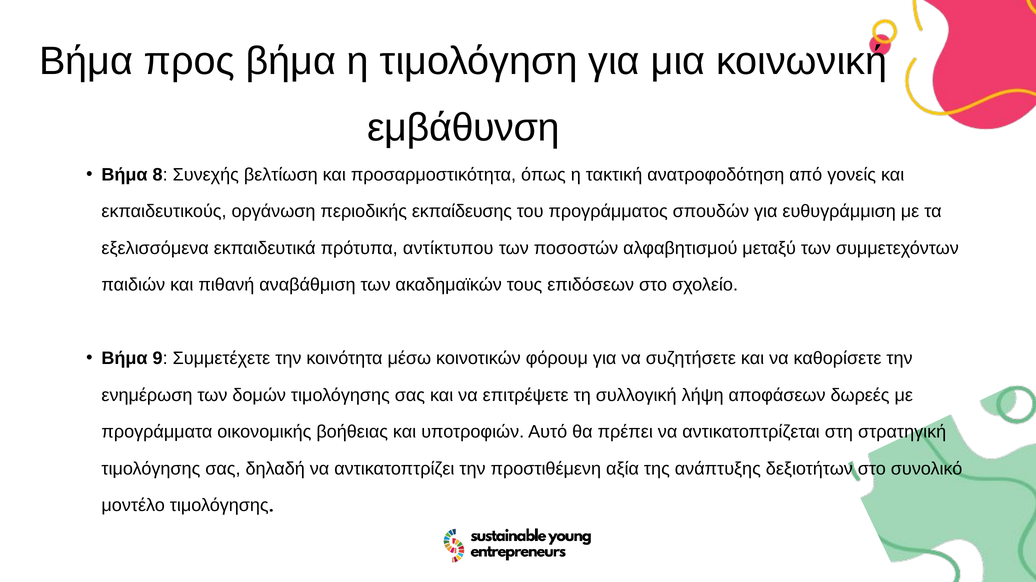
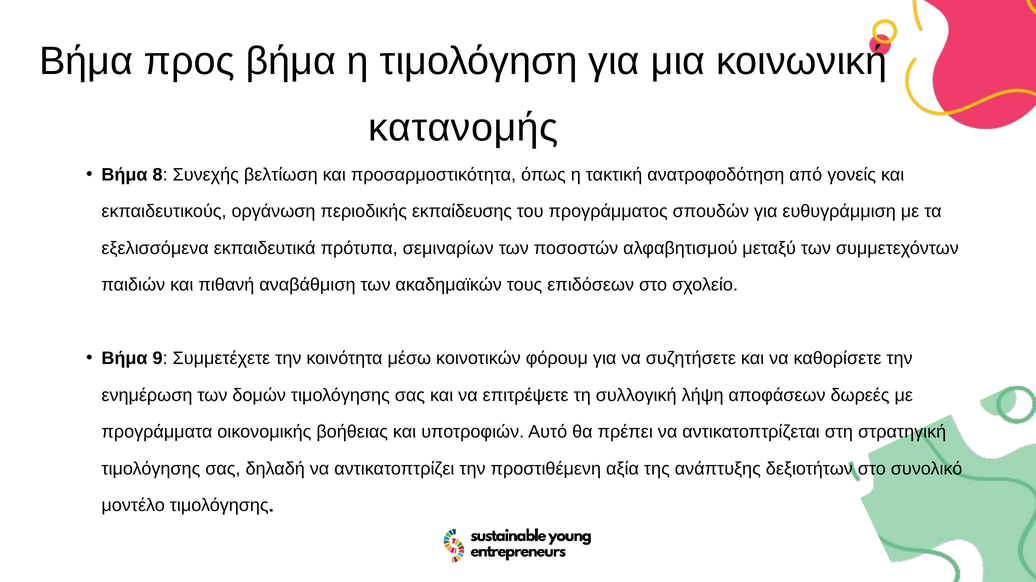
εμβάθυνση: εμβάθυνση -> κατανομής
αντίκτυπου: αντίκτυπου -> σεμιναρίων
